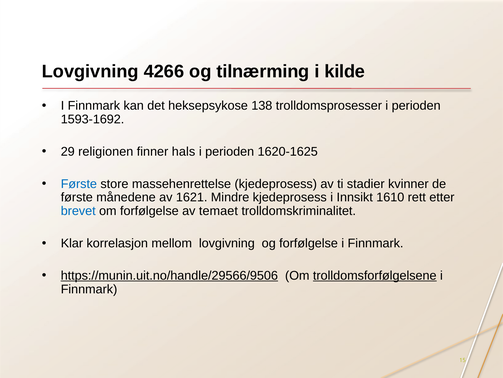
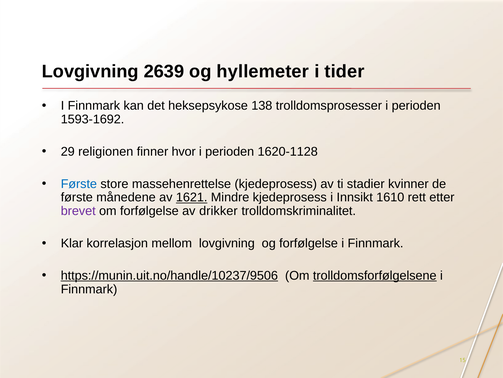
4266: 4266 -> 2639
tilnærming: tilnærming -> hyllemeter
kilde: kilde -> tider
hals: hals -> hvor
1620-1625: 1620-1625 -> 1620-1128
1621 underline: none -> present
brevet colour: blue -> purple
temaet: temaet -> drikker
https://munin.uit.no/handle/29566/9506: https://munin.uit.no/handle/29566/9506 -> https://munin.uit.no/handle/10237/9506
